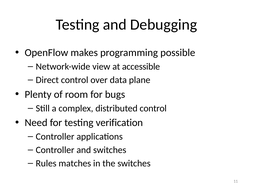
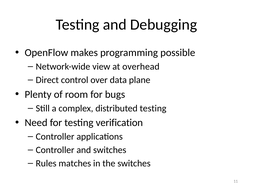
accessible: accessible -> overhead
distributed control: control -> testing
